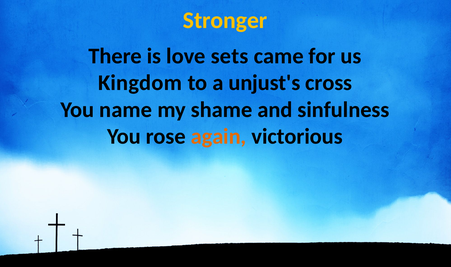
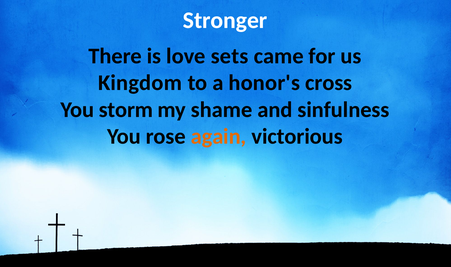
Stronger colour: yellow -> white
unjust's: unjust's -> honor's
name: name -> storm
